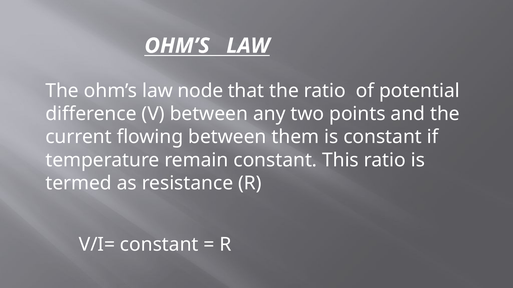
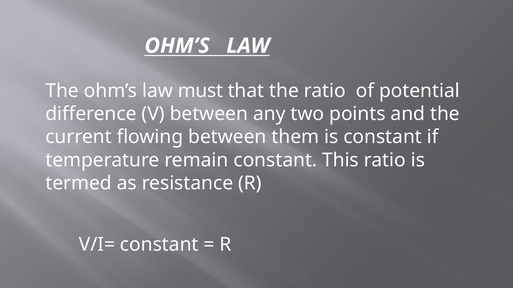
node: node -> must
